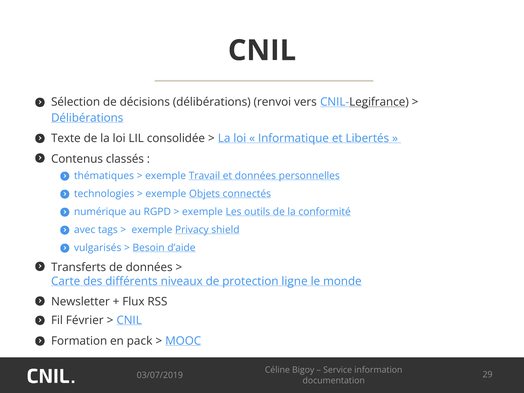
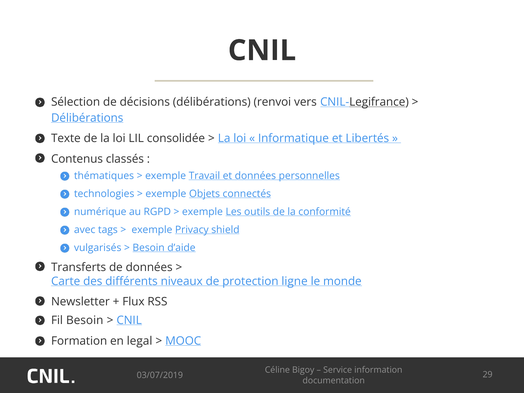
Fil Février: Février -> Besoin
pack: pack -> legal
